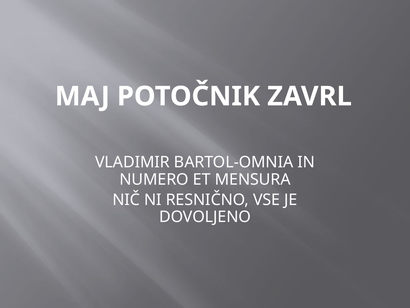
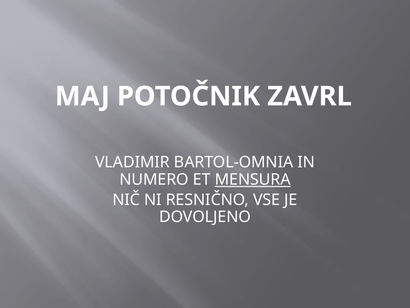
MENSURA underline: none -> present
